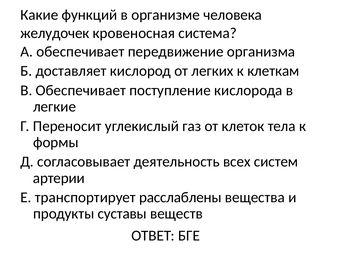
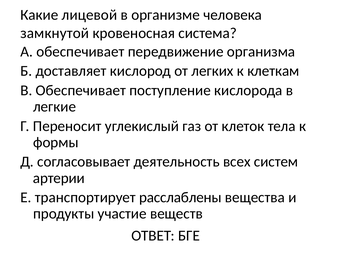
функций: функций -> лицевой
желудочек: желудочек -> замкнутой
суставы: суставы -> участие
